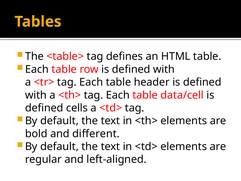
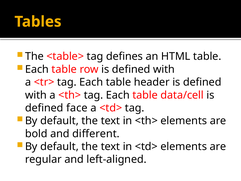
cells: cells -> face
